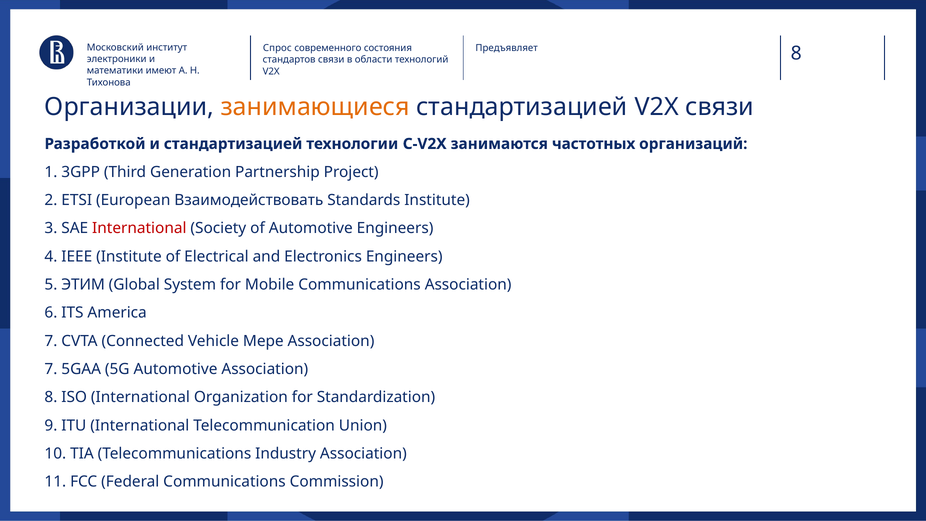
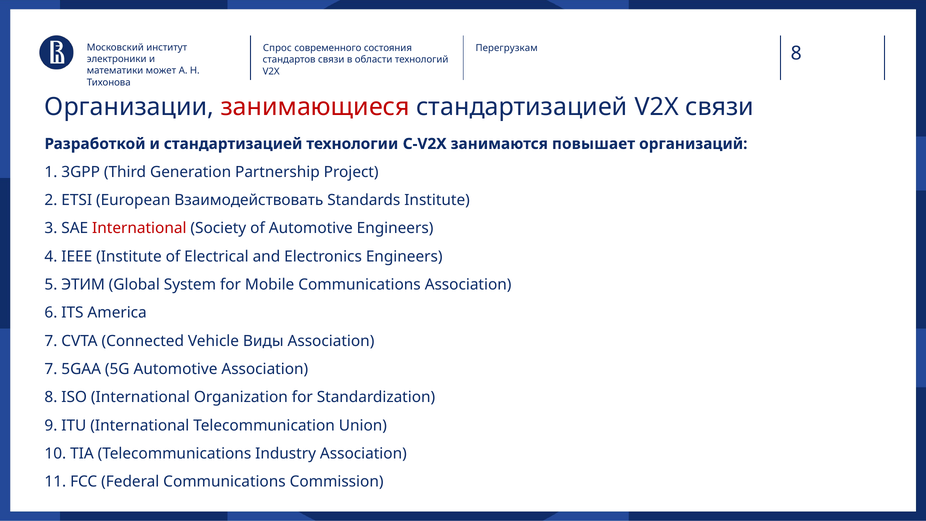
Предъявляет: Предъявляет -> Перегрузкам
имеют: имеют -> может
занимающиеся colour: orange -> red
частотных: частотных -> повышает
Мере: Мере -> Виды
